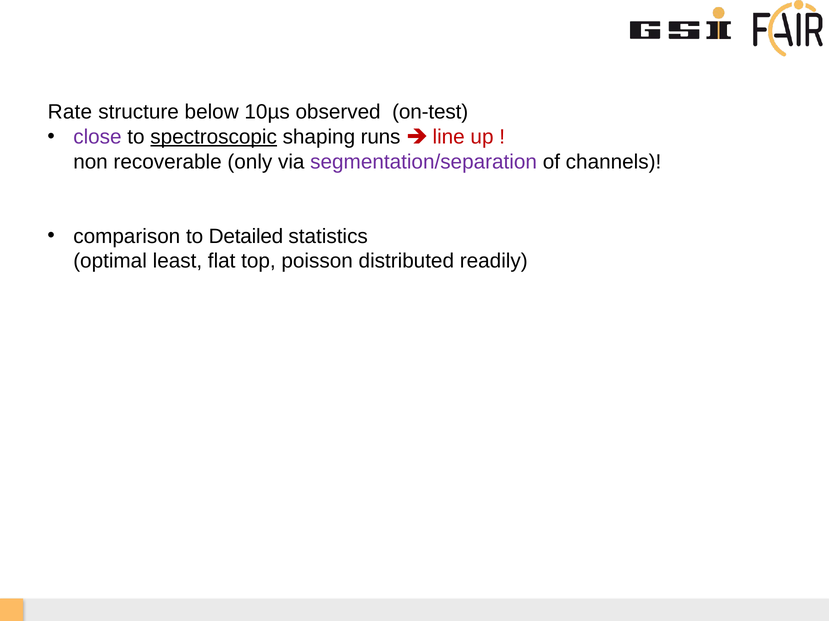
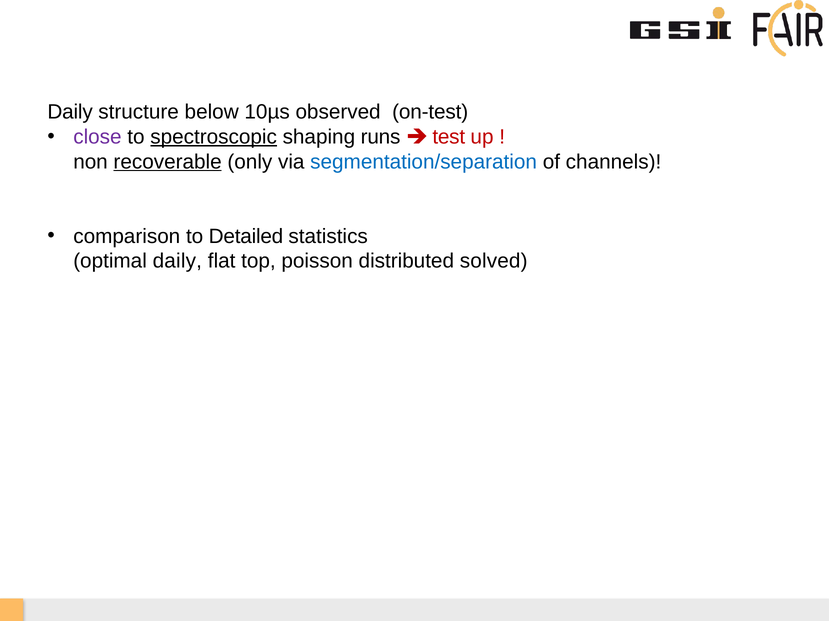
Rate at (70, 112): Rate -> Daily
line: line -> test
recoverable underline: none -> present
segmentation/separation colour: purple -> blue
optimal least: least -> daily
readily: readily -> solved
